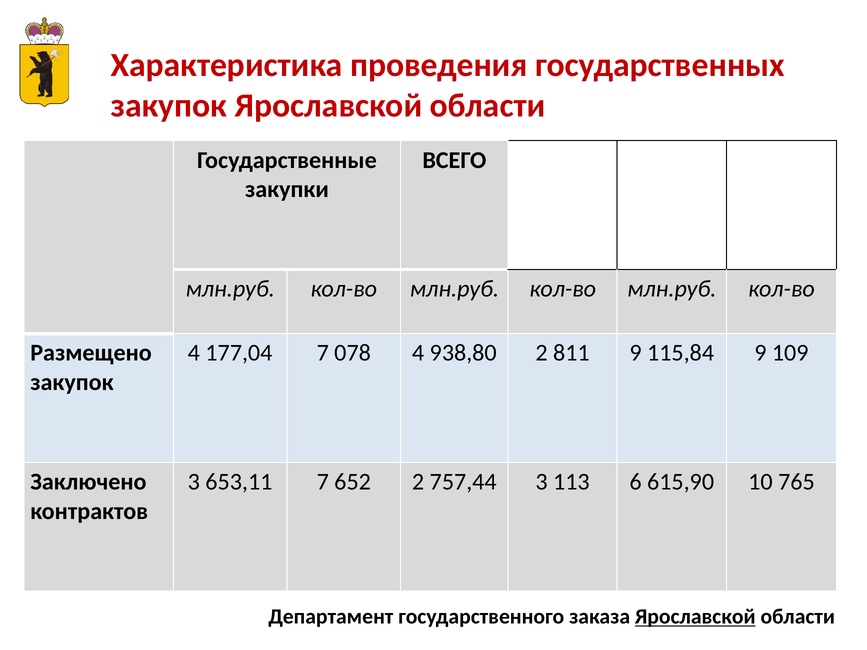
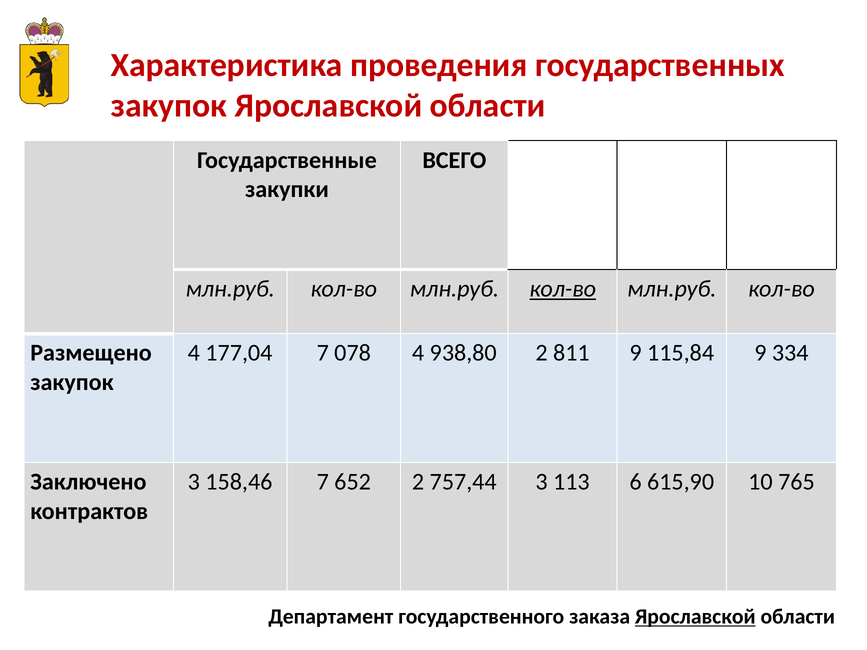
кол-во at (563, 289) underline: none -> present
109: 109 -> 334
653,11: 653,11 -> 158,46
